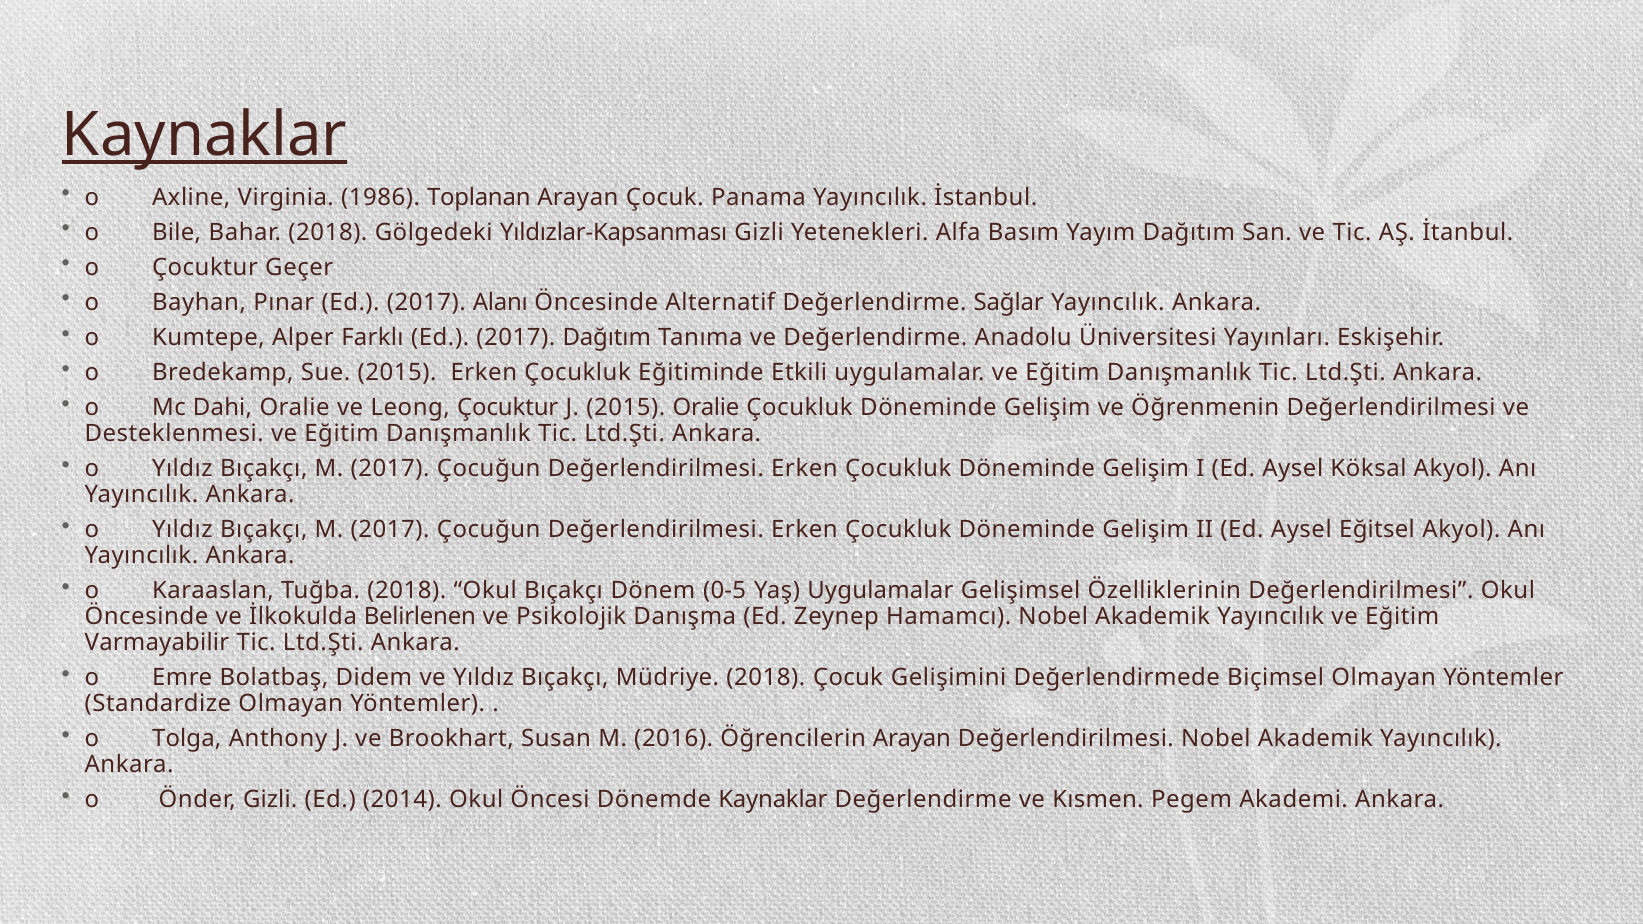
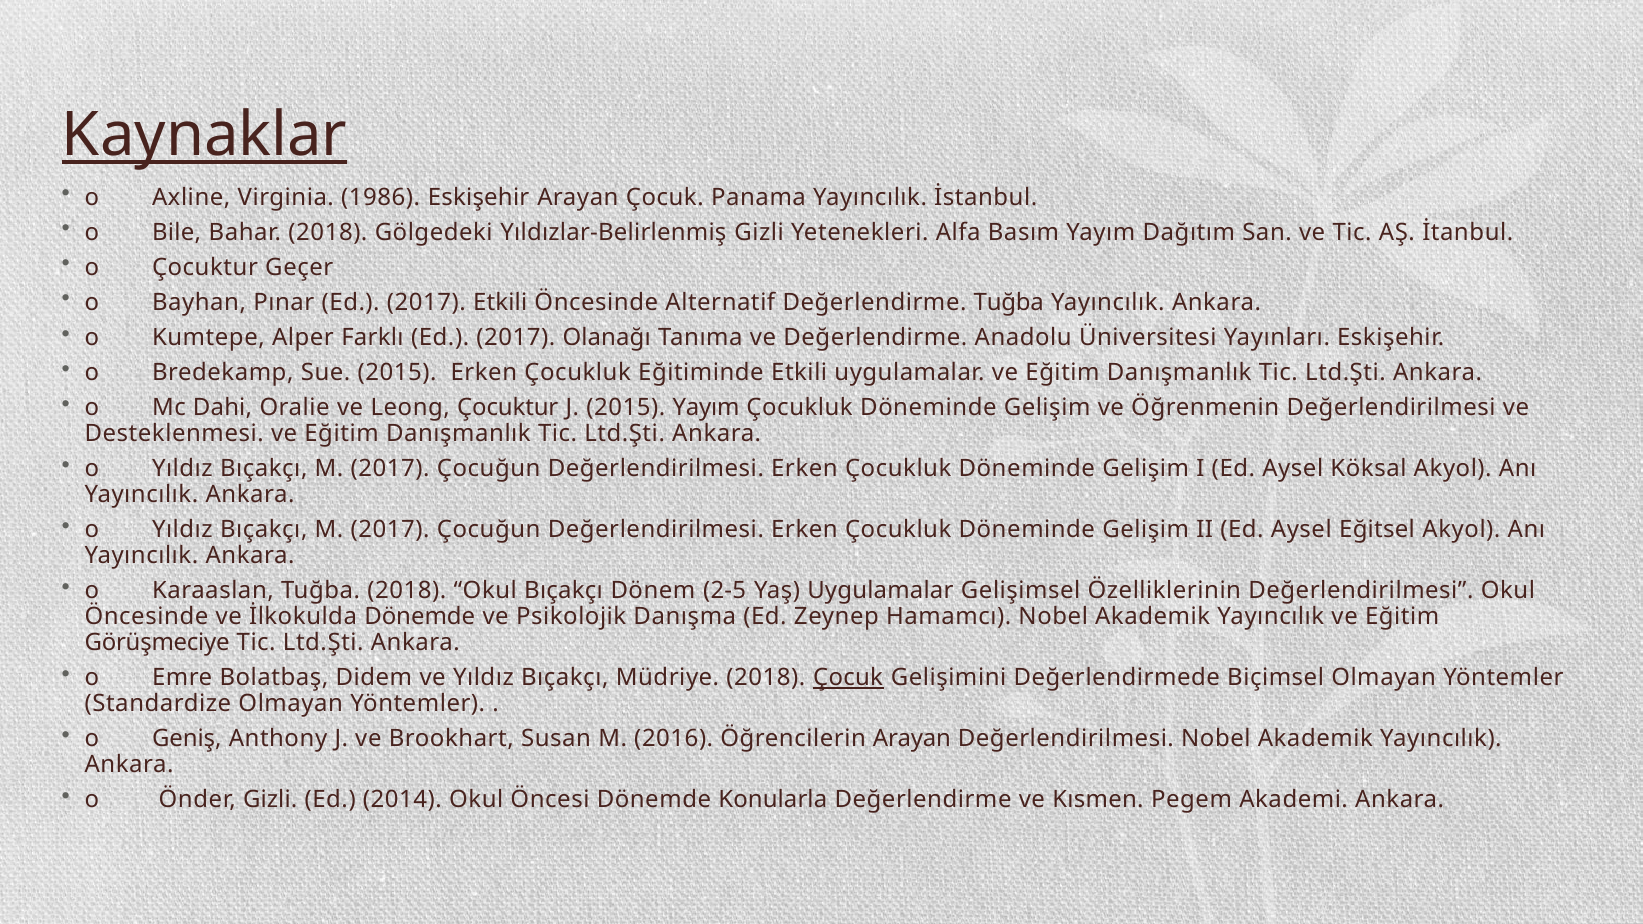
1986 Toplanan: Toplanan -> Eskişehir
Yıldızlar-Kapsanması: Yıldızlar-Kapsanması -> Yıldızlar-Belirlenmiş
2017 Alanı: Alanı -> Etkili
Değerlendirme Sağlar: Sağlar -> Tuğba
2017 Dağıtım: Dağıtım -> Olanağı
2015 Oralie: Oralie -> Yayım
0-5: 0-5 -> 2-5
İlkokulda Belirlenen: Belirlenen -> Dönemde
Varmayabilir: Varmayabilir -> Görüşmeciye
Çocuk at (848, 678) underline: none -> present
Tolga: Tolga -> Geniş
Dönemde Kaynaklar: Kaynaklar -> Konularla
